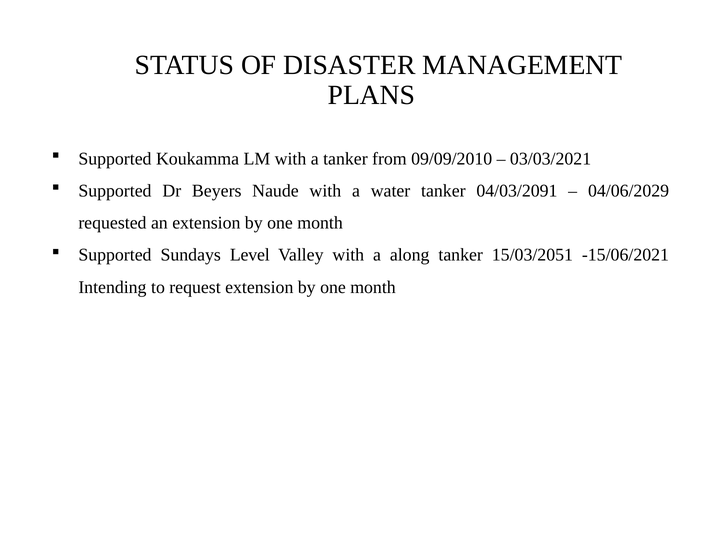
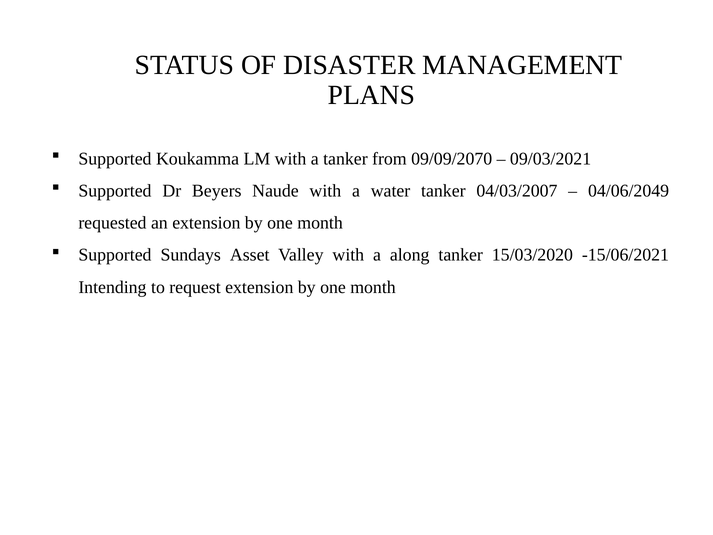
09/09/2010: 09/09/2010 -> 09/09/2070
03/03/2021: 03/03/2021 -> 09/03/2021
04/03/2091: 04/03/2091 -> 04/03/2007
04/06/2029: 04/06/2029 -> 04/06/2049
Level: Level -> Asset
15/03/2051: 15/03/2051 -> 15/03/2020
